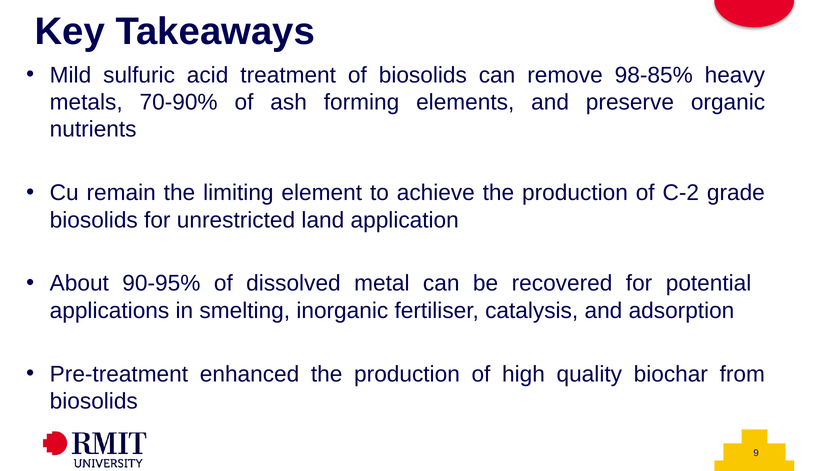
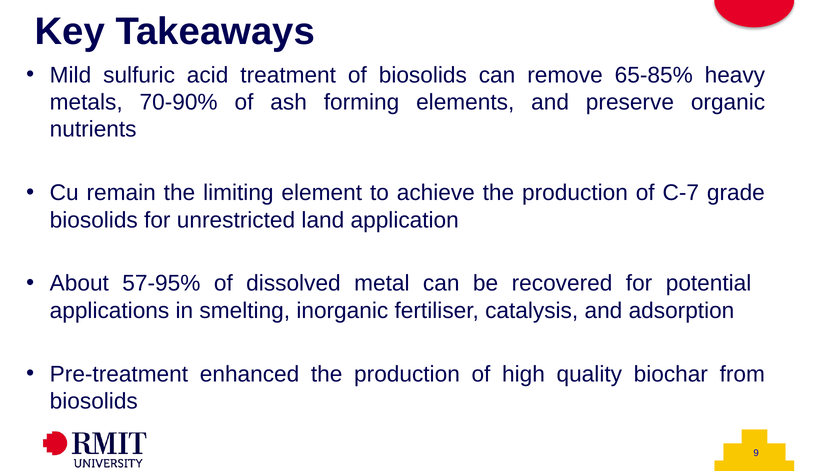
98-85%: 98-85% -> 65-85%
C-2: C-2 -> C-7
90-95%: 90-95% -> 57-95%
